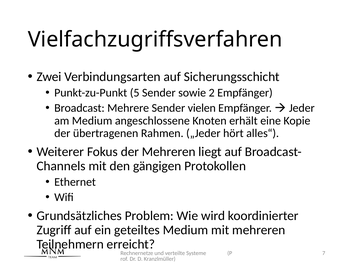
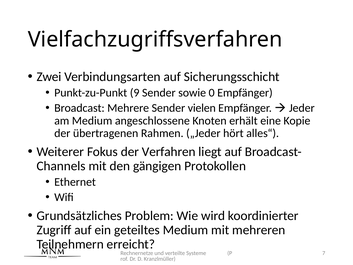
5: 5 -> 9
2: 2 -> 0
der Mehreren: Mehreren -> Verfahren
